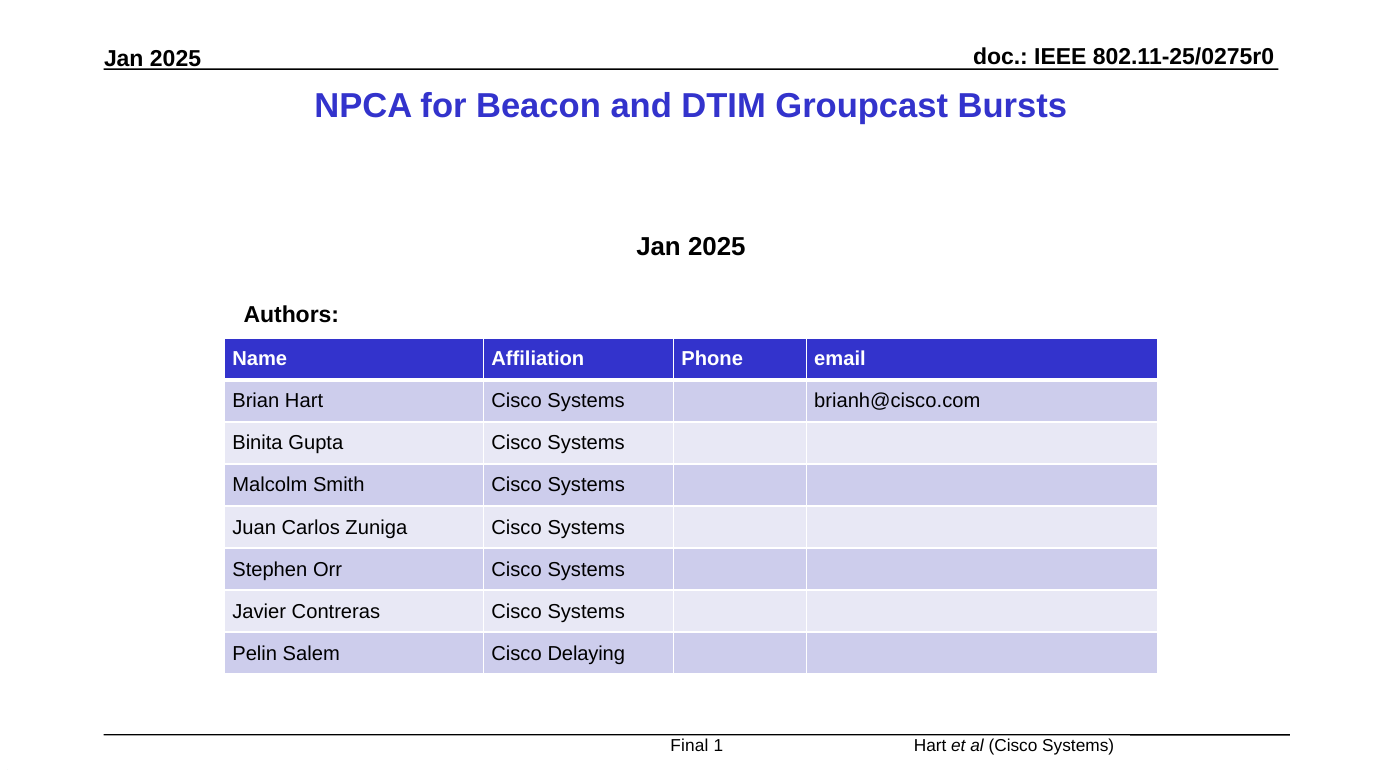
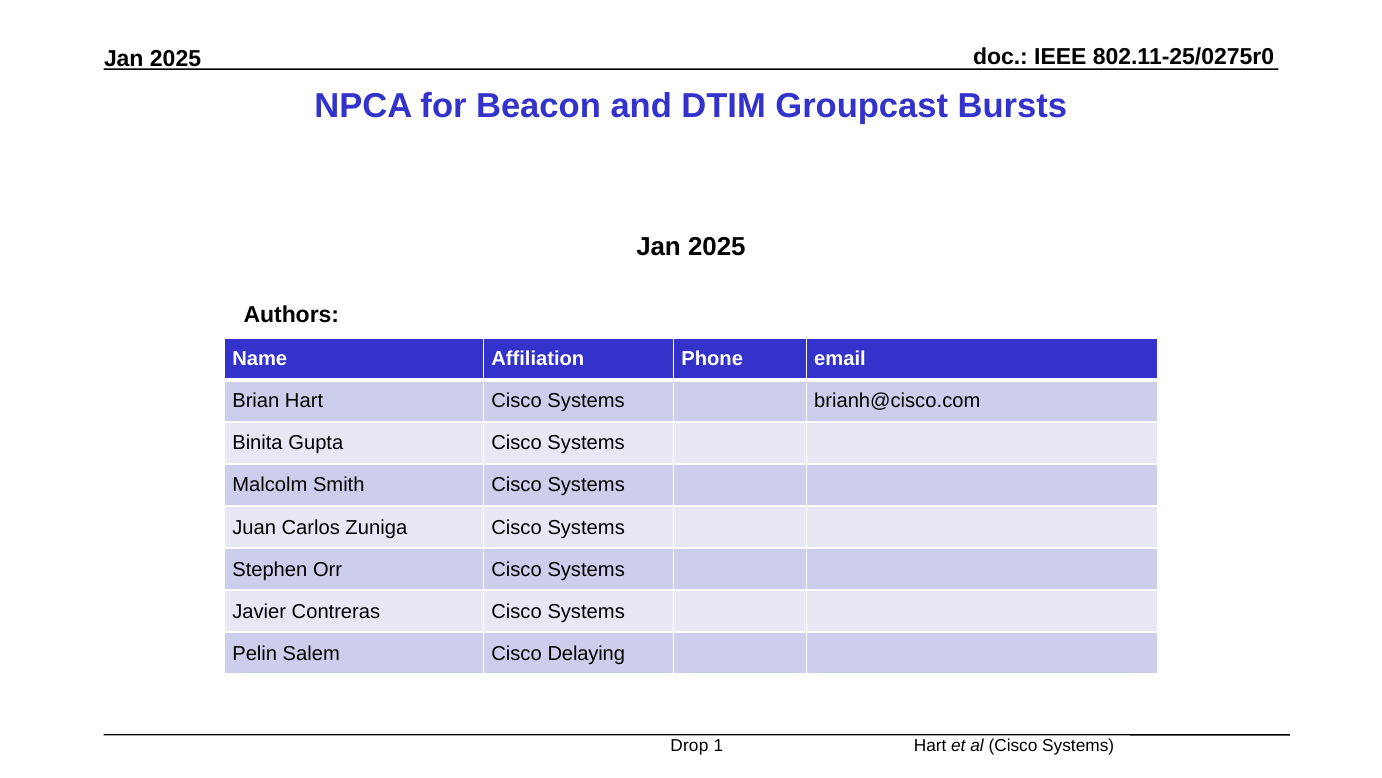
Final: Final -> Drop
